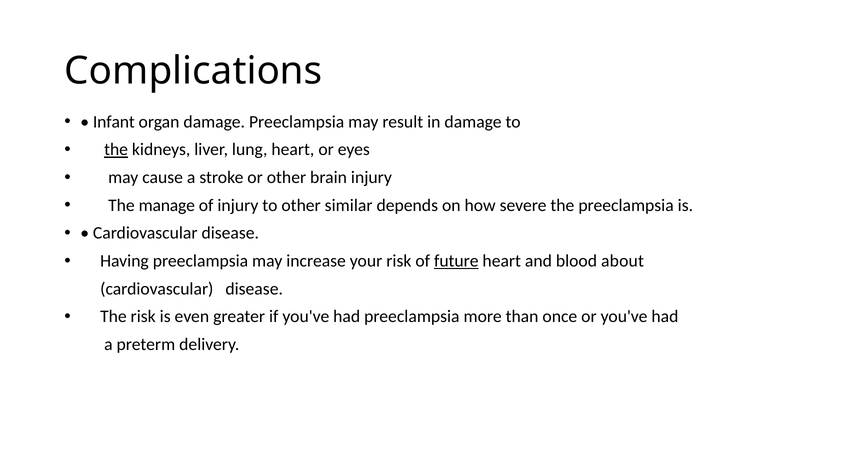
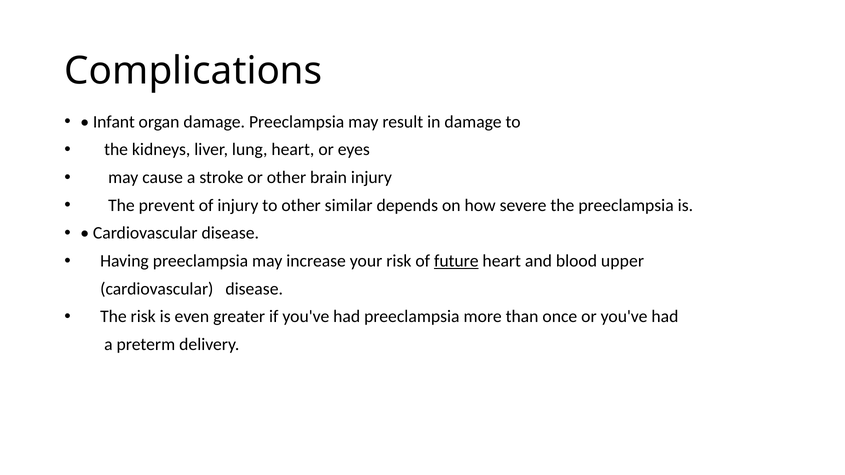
the at (116, 150) underline: present -> none
manage: manage -> prevent
about: about -> upper
